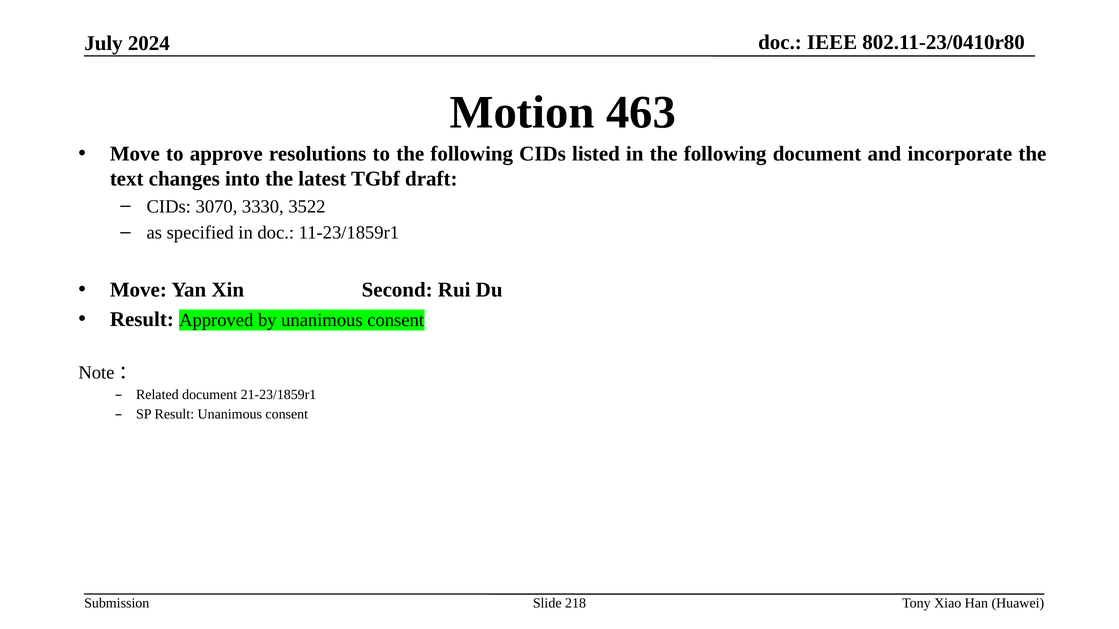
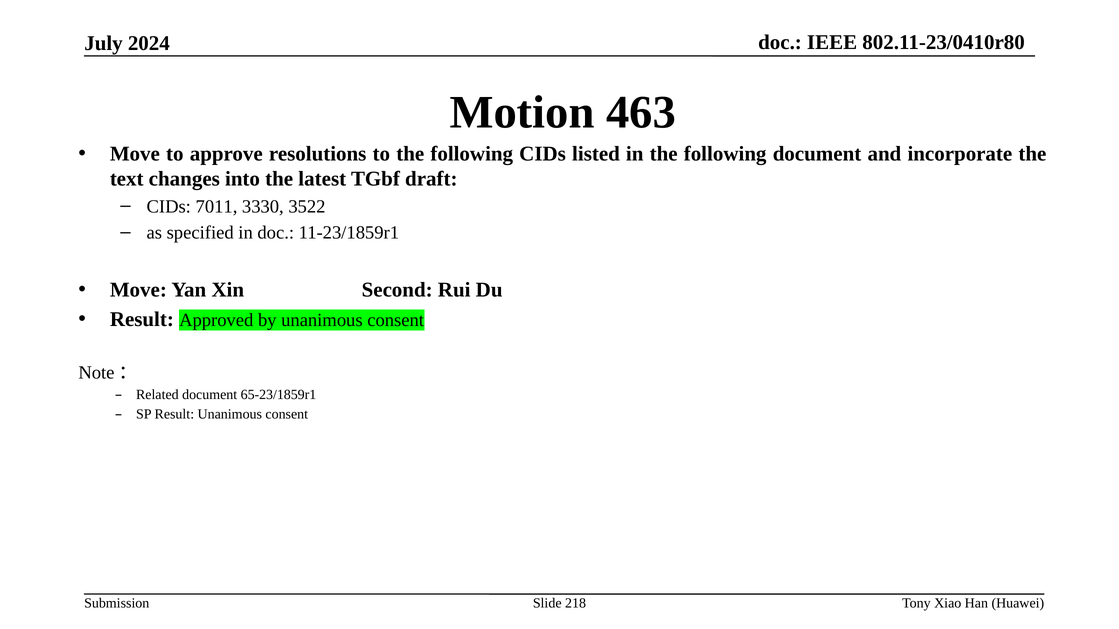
3070: 3070 -> 7011
21-23/1859r1: 21-23/1859r1 -> 65-23/1859r1
